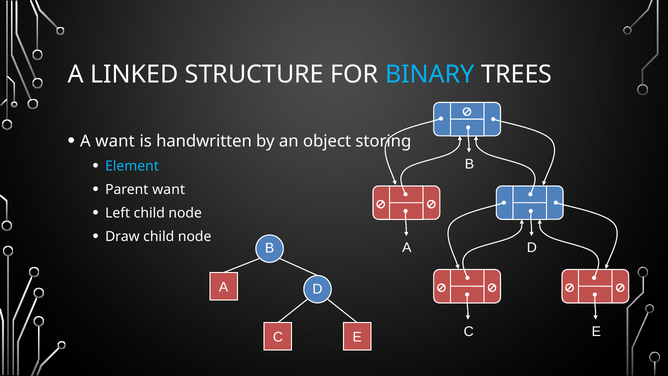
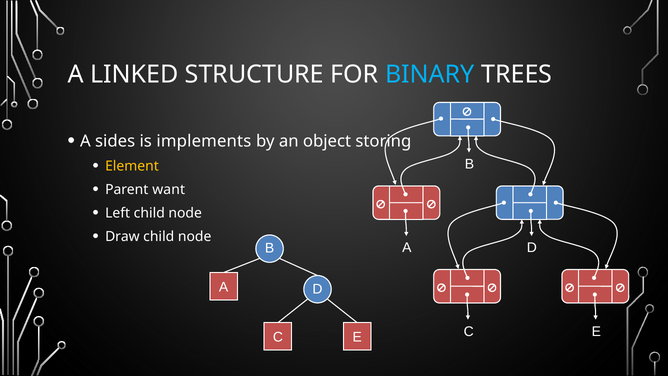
A want: want -> sides
handwritten: handwritten -> implements
Element colour: light blue -> yellow
